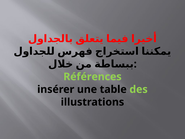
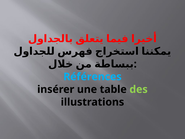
Références colour: light green -> light blue
